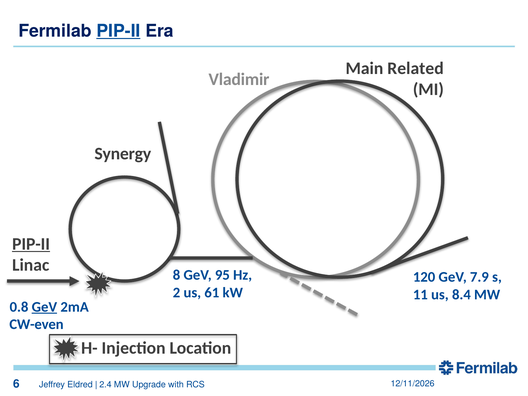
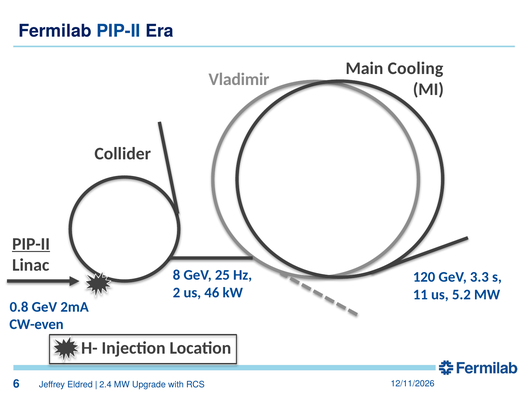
PIP-II at (118, 31) underline: present -> none
Related: Related -> Cooling
Synergy: Synergy -> Collider
95: 95 -> 25
7.9: 7.9 -> 3.3
61: 61 -> 46
8.4: 8.4 -> 5.2
GeV at (44, 307) underline: present -> none
